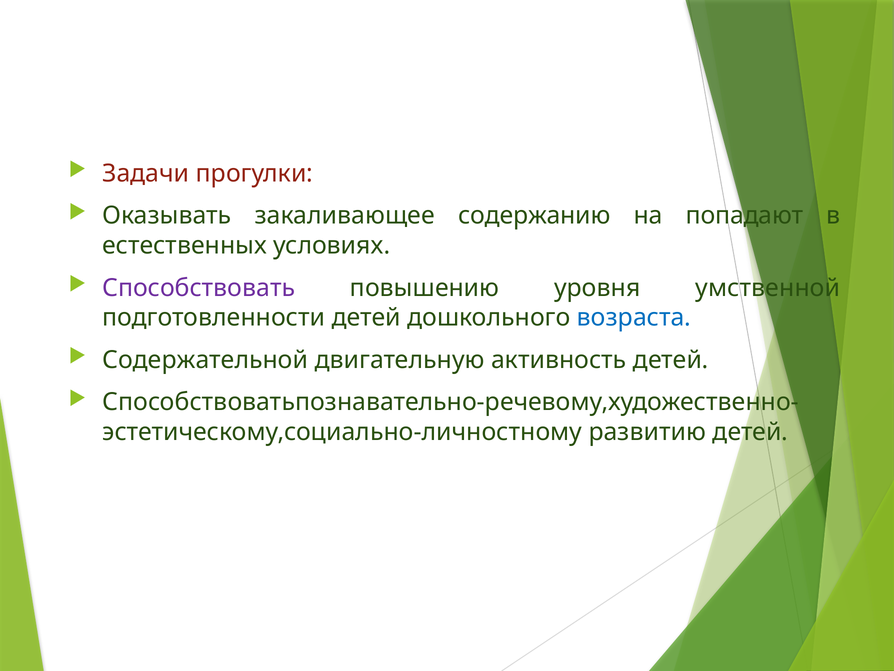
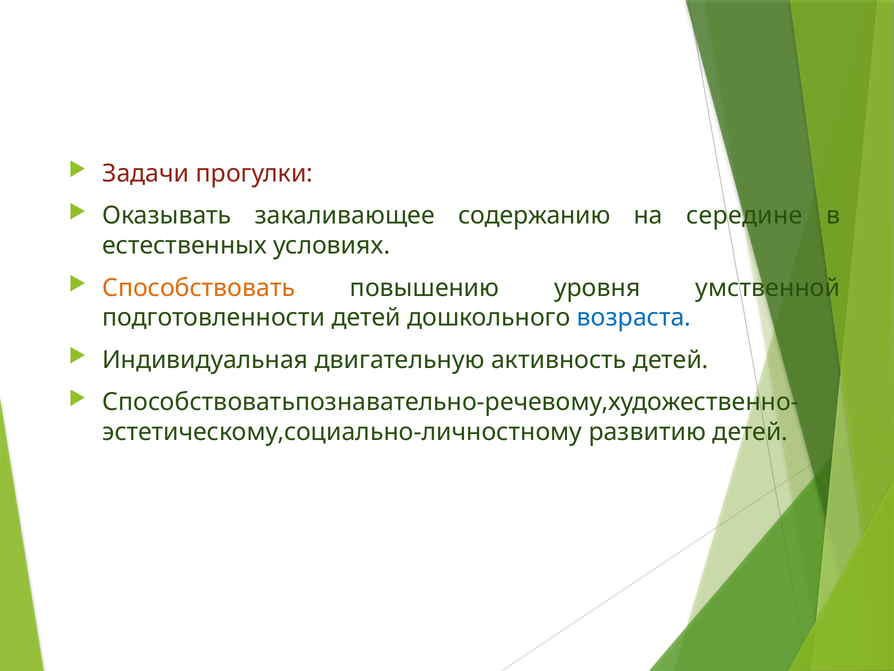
попадают: попадают -> середине
Способствовать colour: purple -> orange
Содержательной: Содержательной -> Индивидуальная
